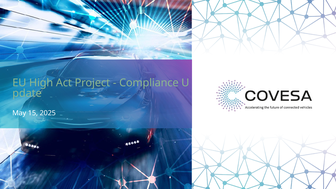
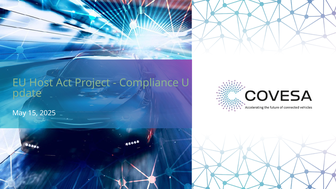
High: High -> Host
